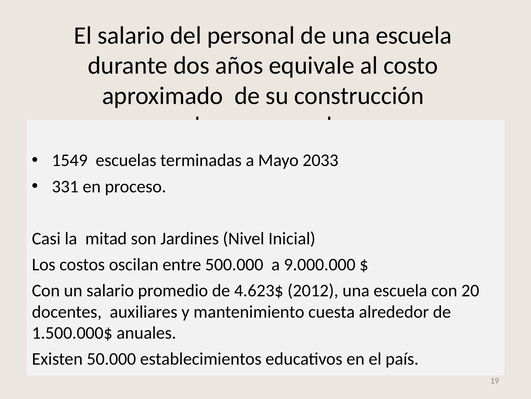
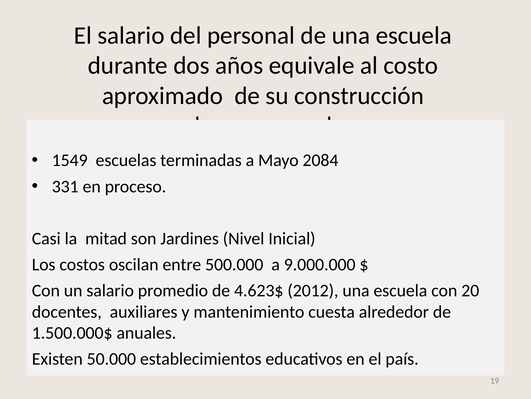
2033: 2033 -> 2084
